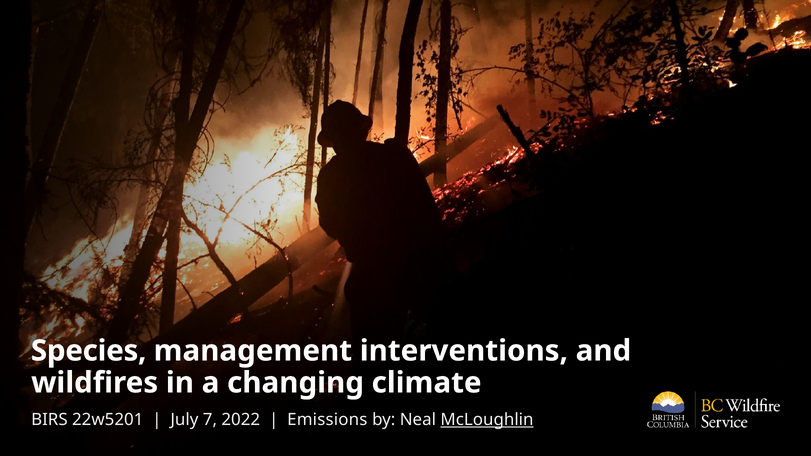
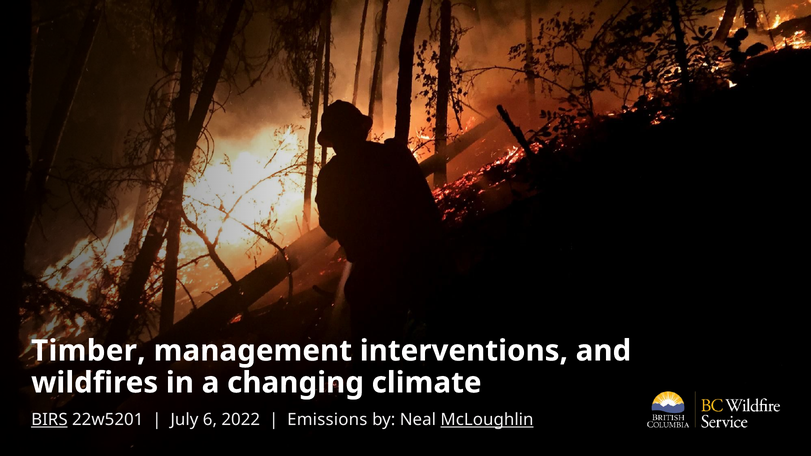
Species: Species -> Timber
BIRS underline: none -> present
7: 7 -> 6
